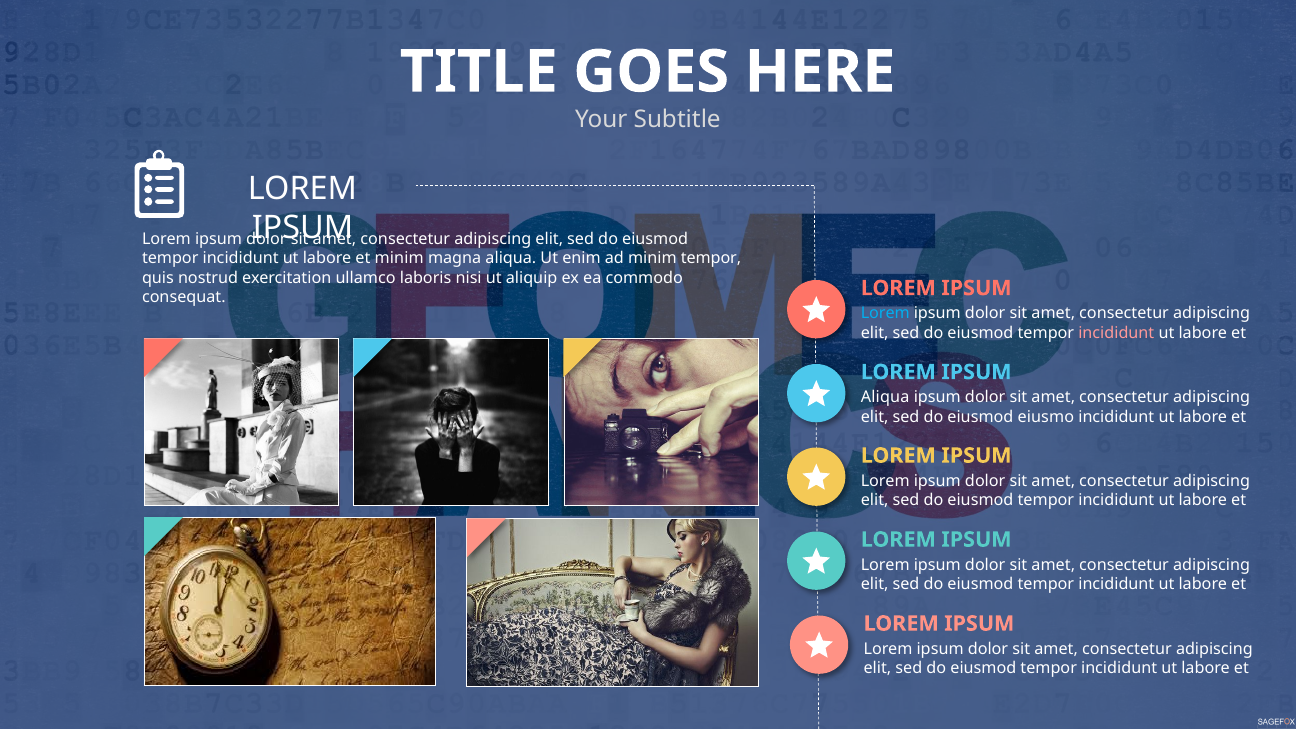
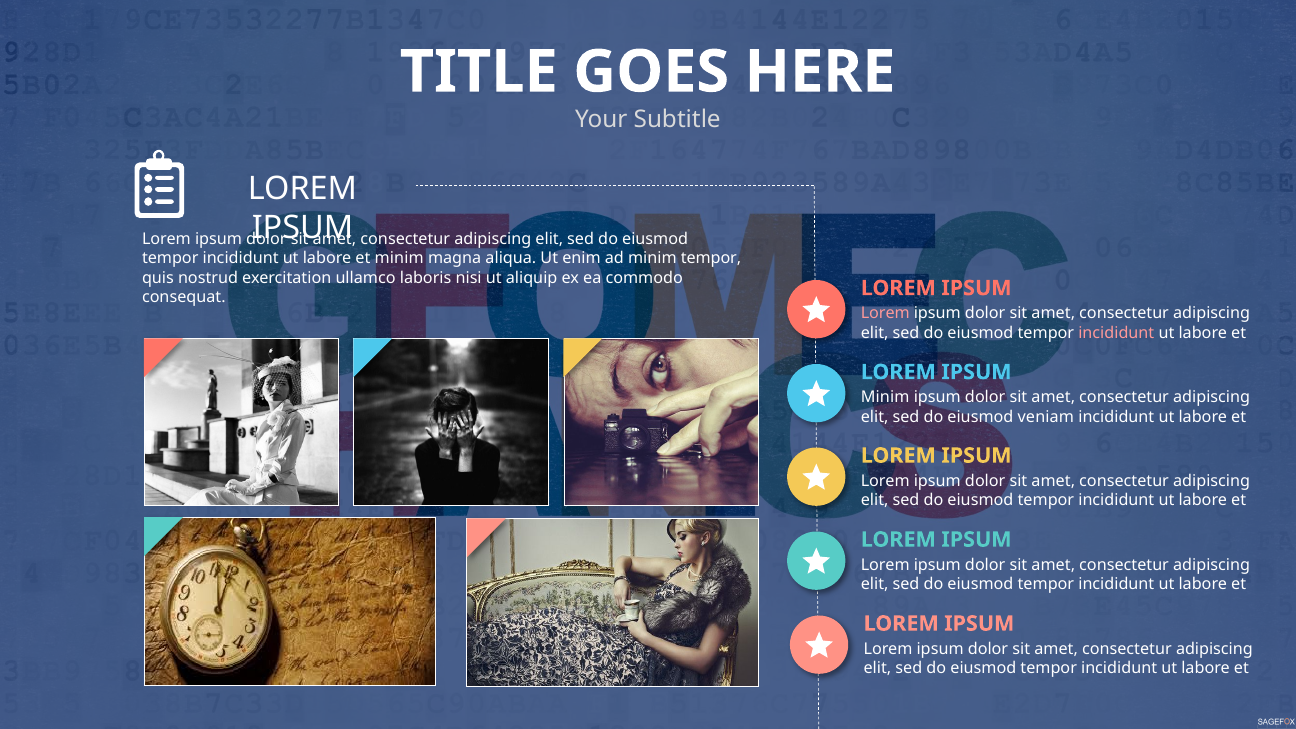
Lorem at (885, 314) colour: light blue -> pink
Aliqua at (885, 398): Aliqua -> Minim
eiusmo: eiusmo -> veniam
